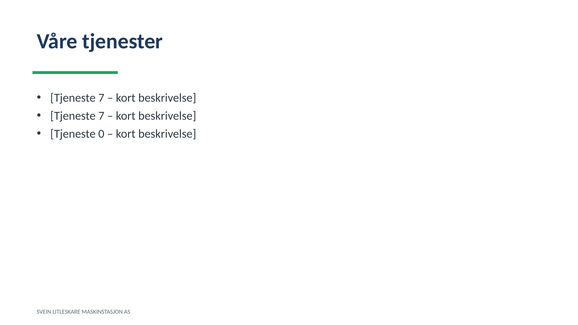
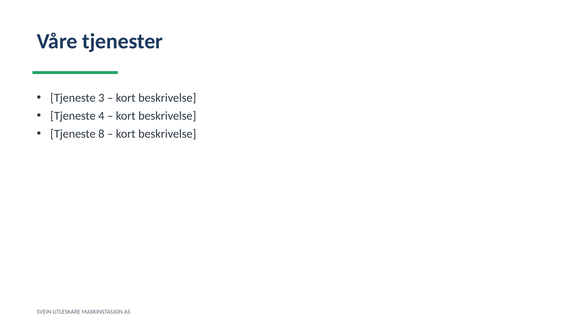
7 at (101, 98): 7 -> 3
7 at (101, 116): 7 -> 4
0: 0 -> 8
